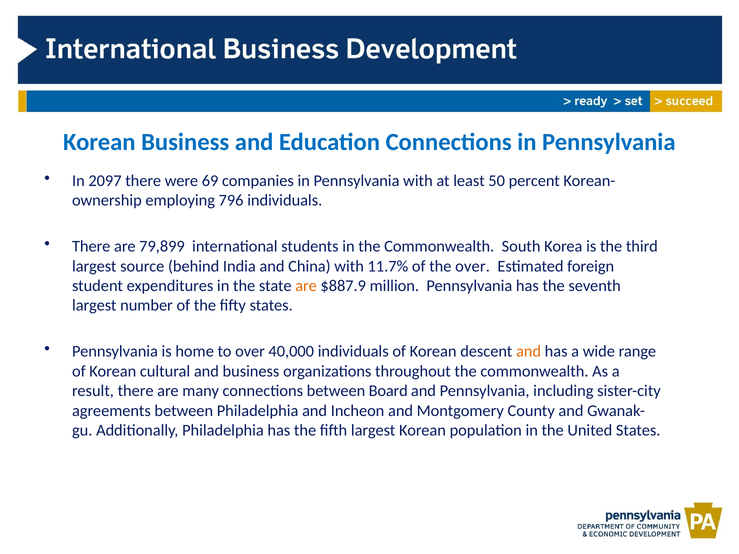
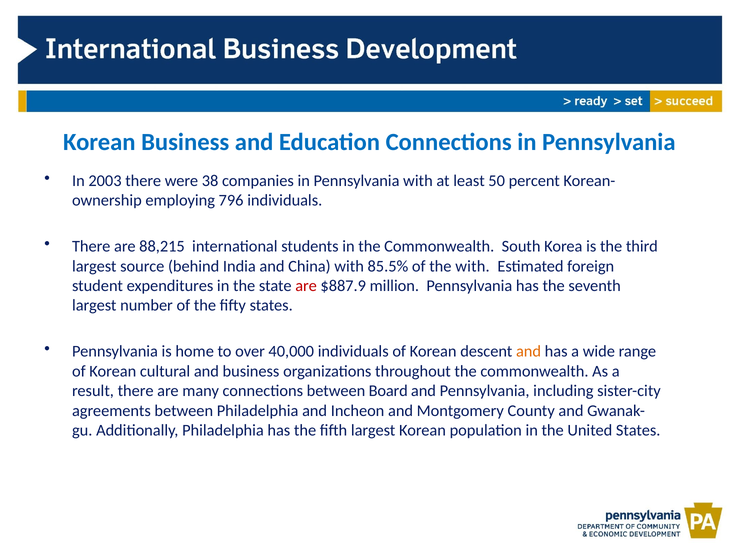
2097: 2097 -> 2003
69: 69 -> 38
79,899: 79,899 -> 88,215
11.7%: 11.7% -> 85.5%
the over: over -> with
are at (306, 286) colour: orange -> red
